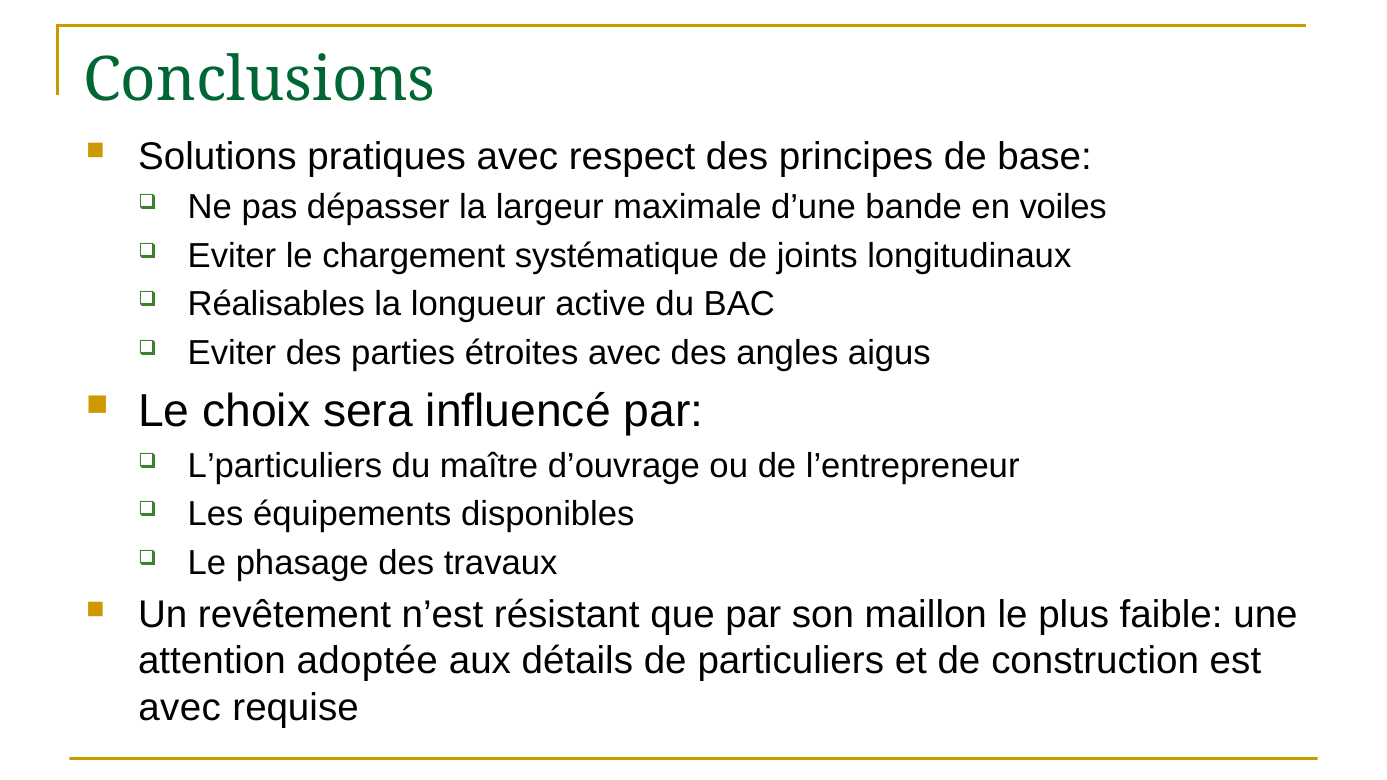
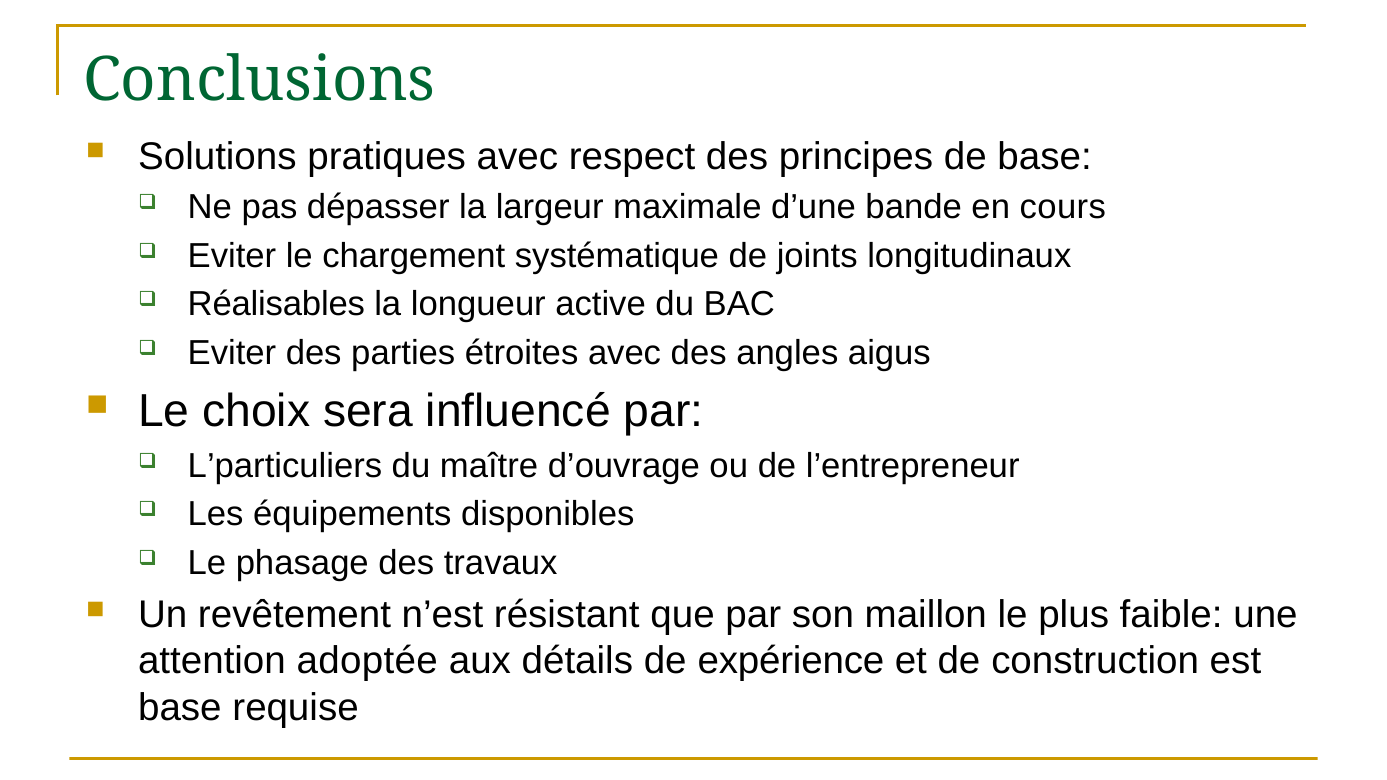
voiles: voiles -> cours
particuliers: particuliers -> expérience
avec at (180, 708): avec -> base
